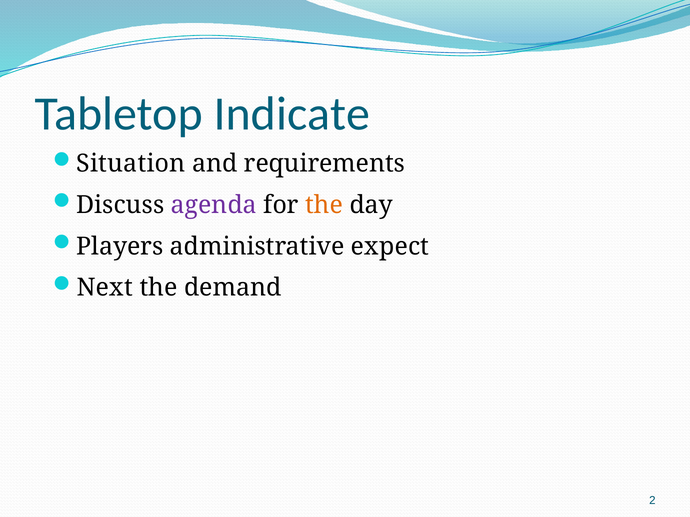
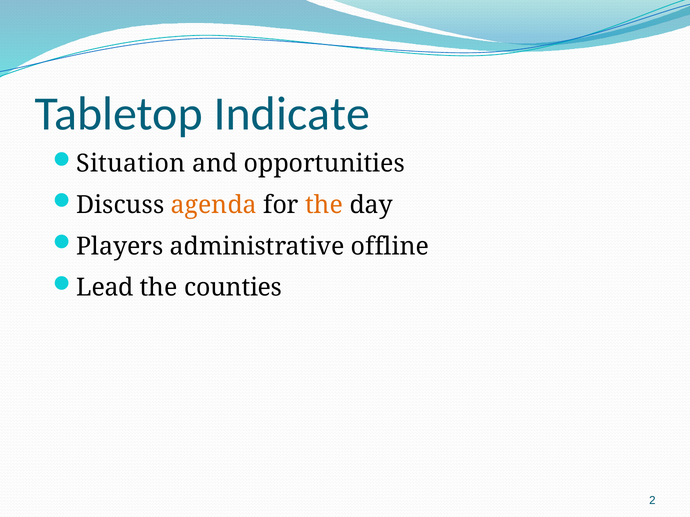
requirements: requirements -> opportunities
agenda colour: purple -> orange
expect: expect -> offline
Next: Next -> Lead
demand: demand -> counties
